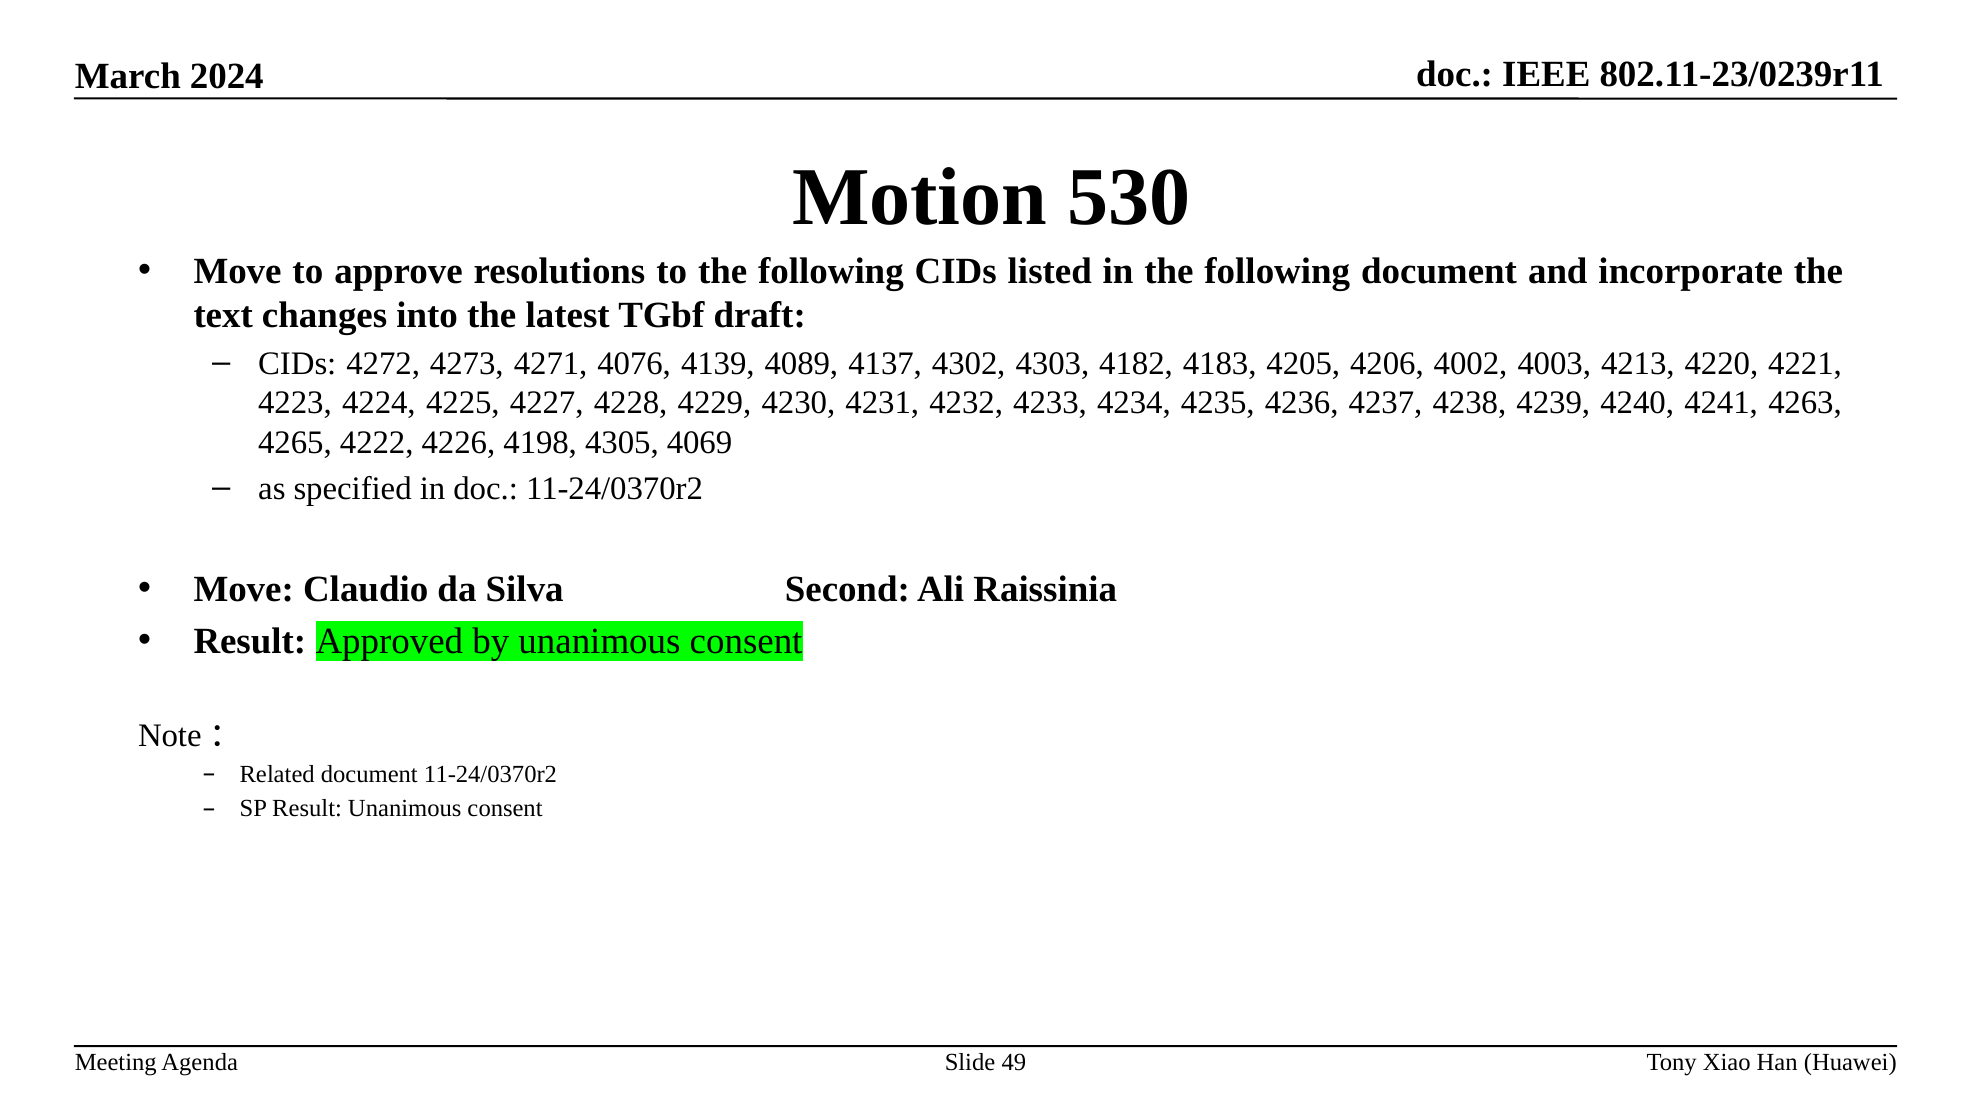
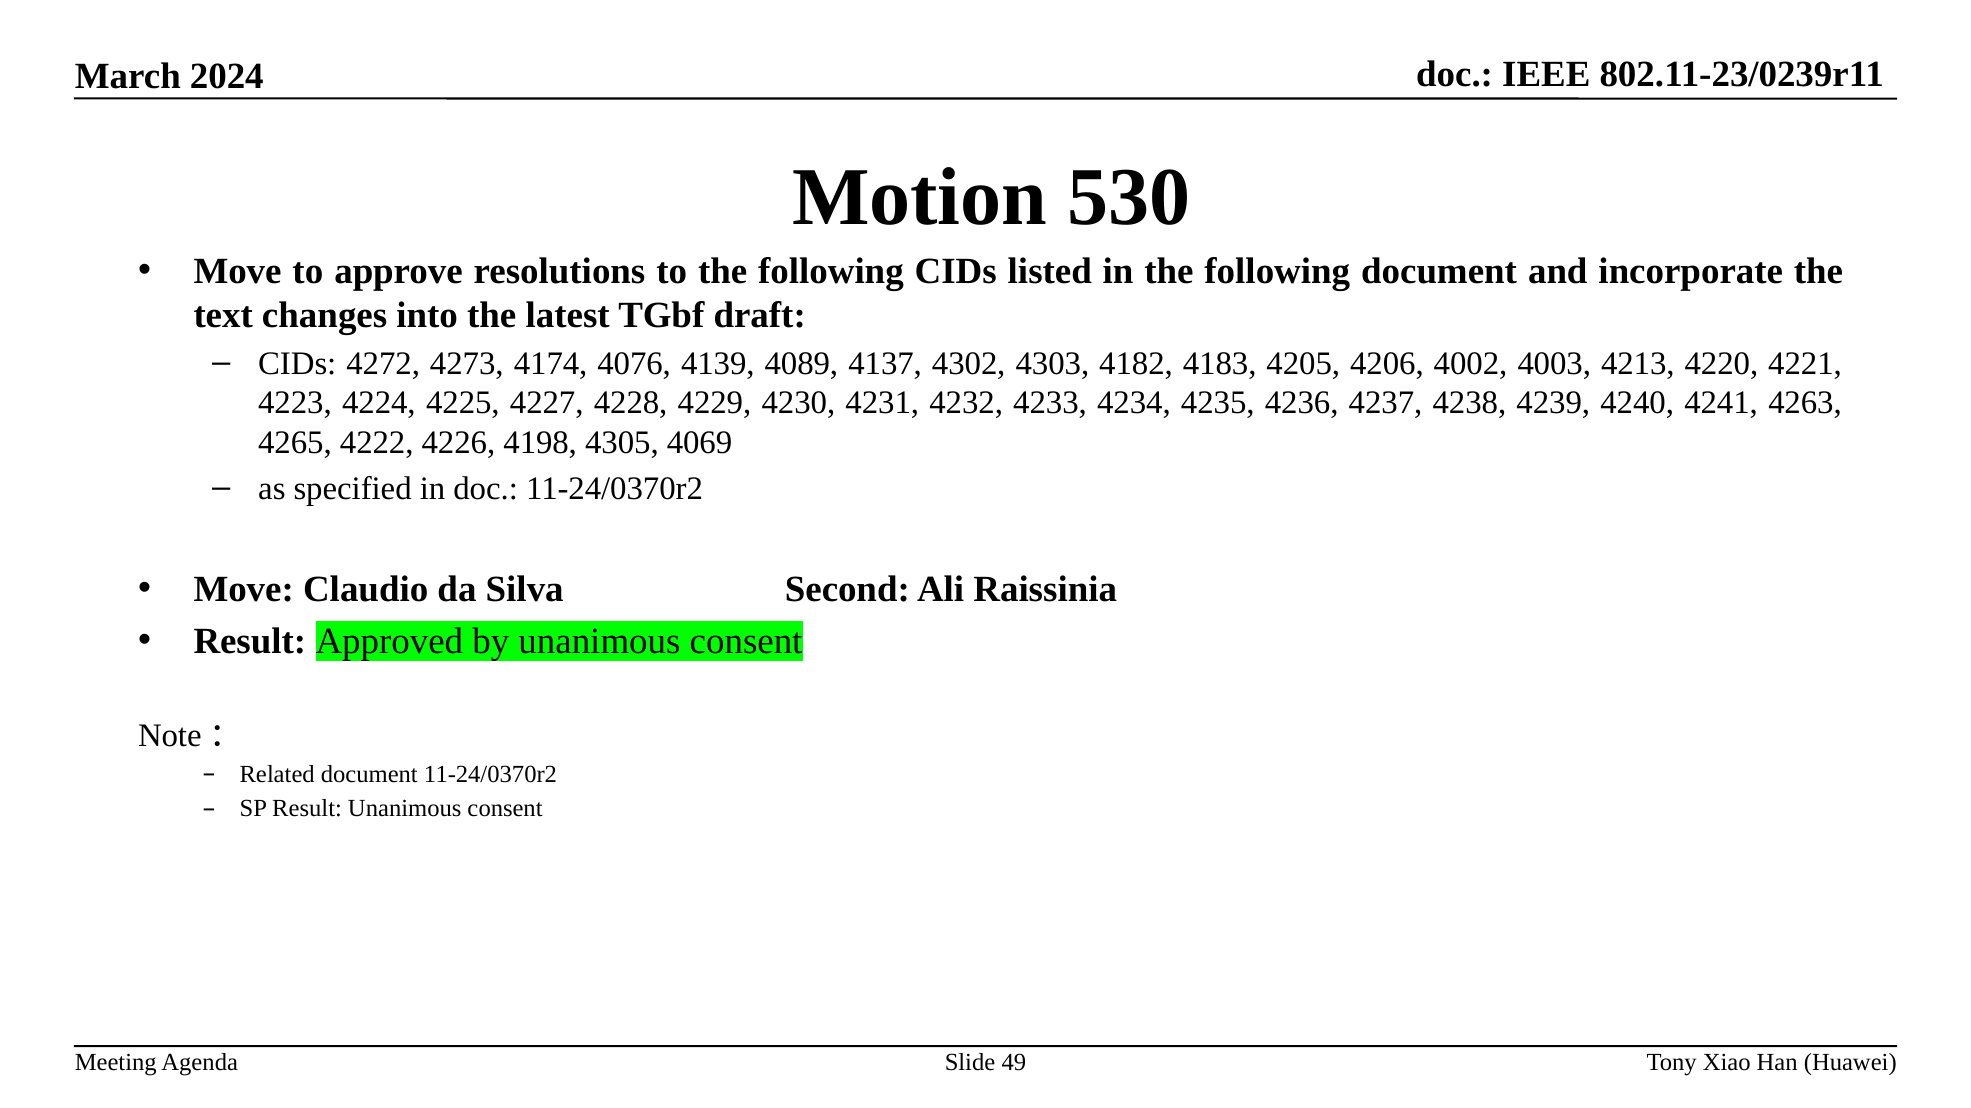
4271: 4271 -> 4174
